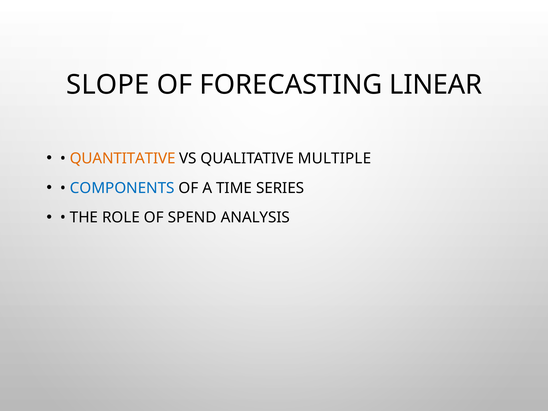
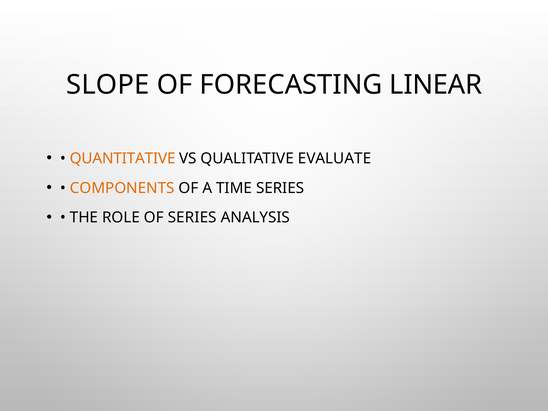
MULTIPLE: MULTIPLE -> EVALUATE
COMPONENTS colour: blue -> orange
OF SPEND: SPEND -> SERIES
